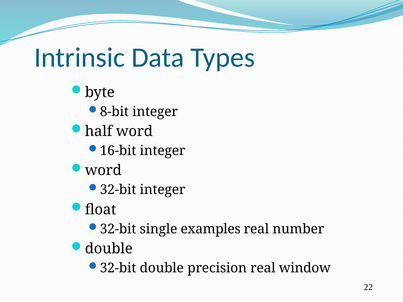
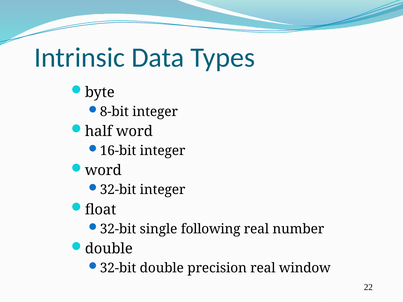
examples: examples -> following
